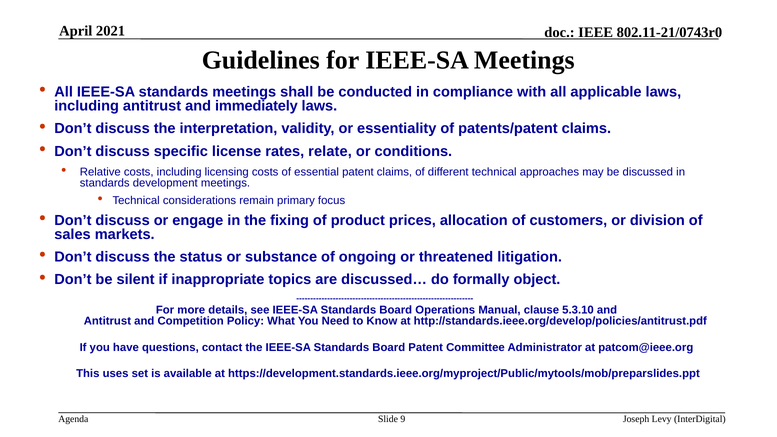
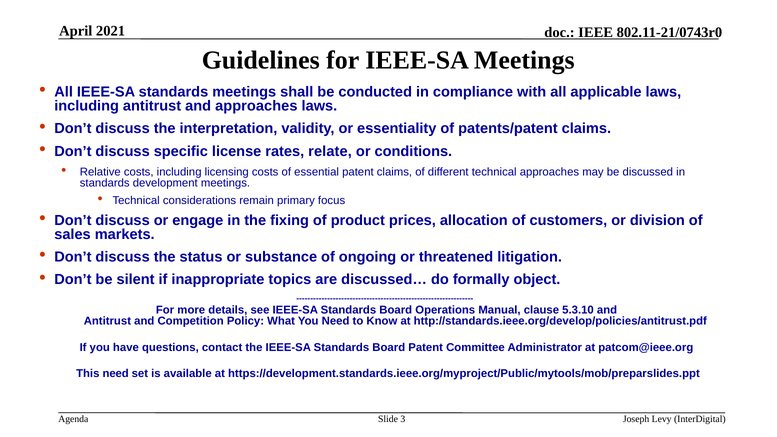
and immediately: immediately -> approaches
This uses: uses -> need
9: 9 -> 3
